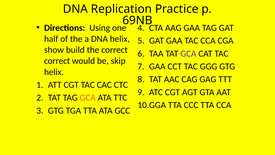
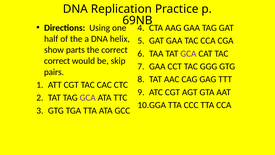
build: build -> parts
helix at (54, 72): helix -> pairs
GCA at (88, 98) colour: orange -> purple
